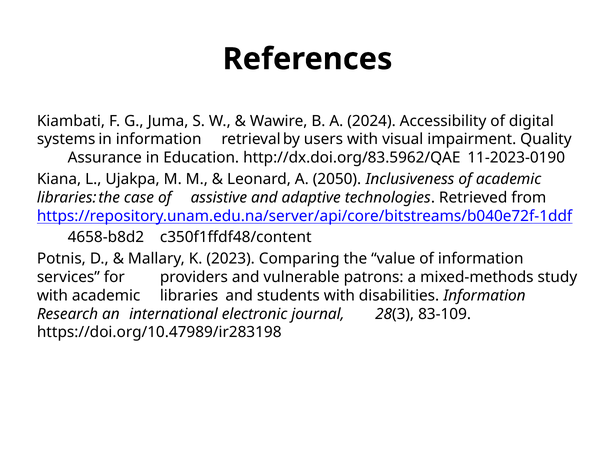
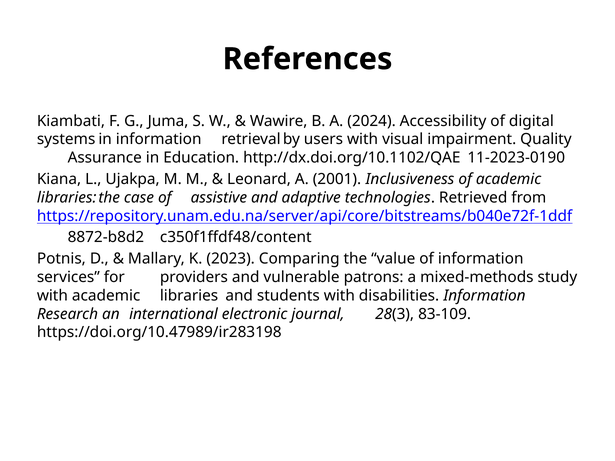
http://dx.doi.org/83.5962/QAE: http://dx.doi.org/83.5962/QAE -> http://dx.doi.org/10.1102/QAE
2050: 2050 -> 2001
4658-b8d2: 4658-b8d2 -> 8872-b8d2
